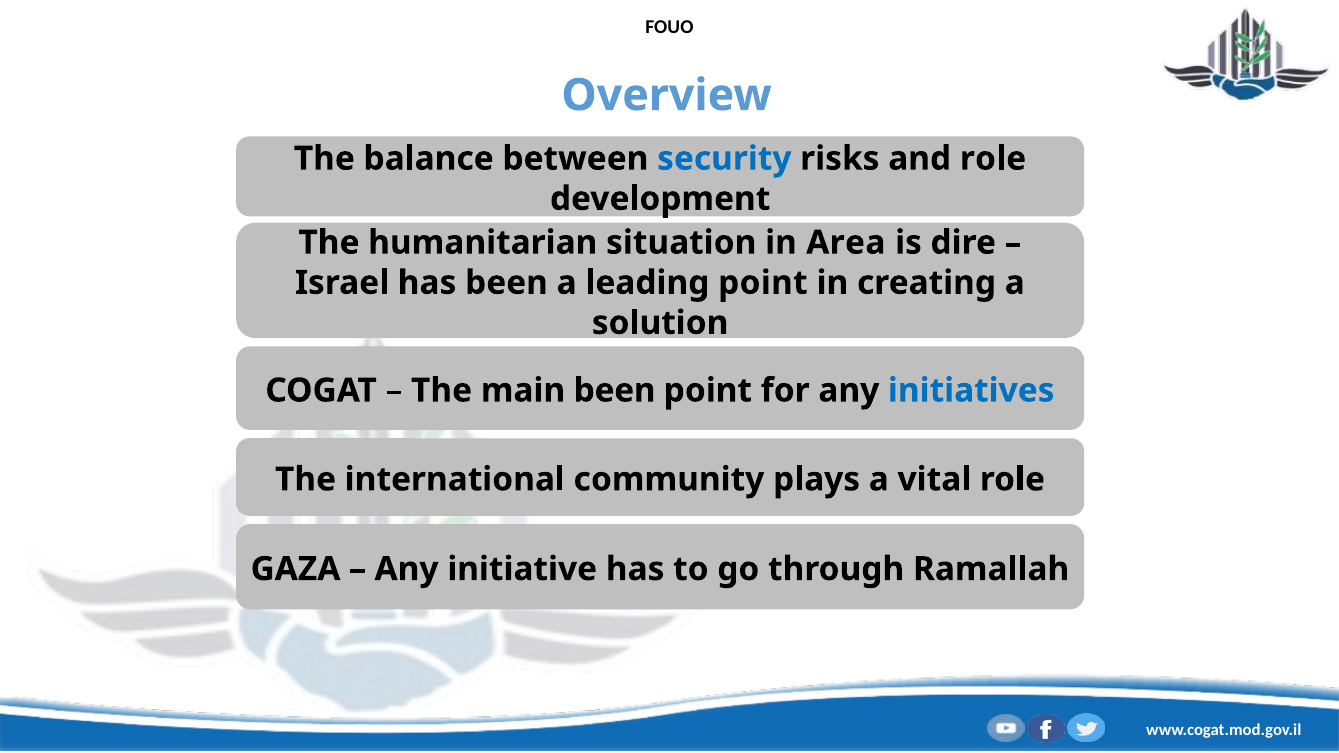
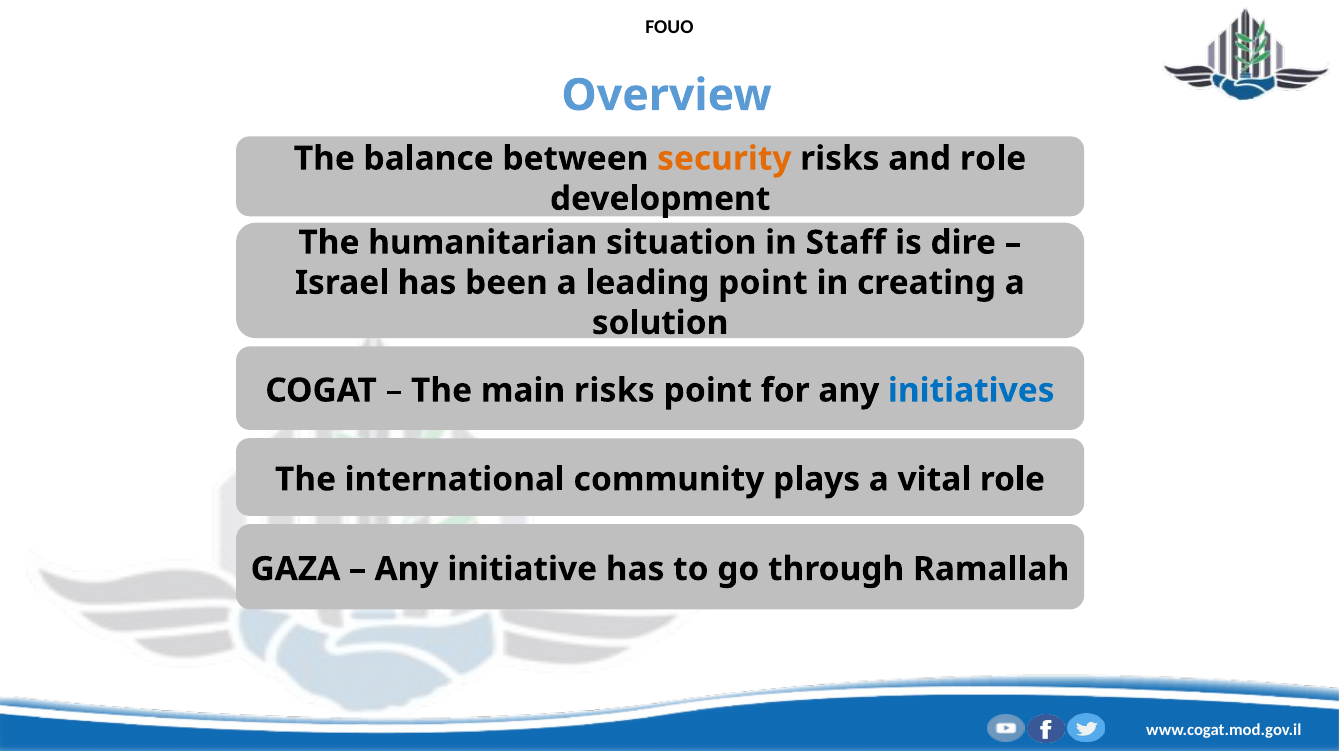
security colour: blue -> orange
Area: Area -> Staff
main been: been -> risks
